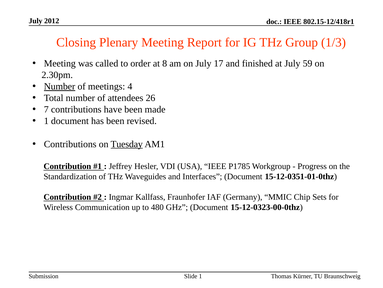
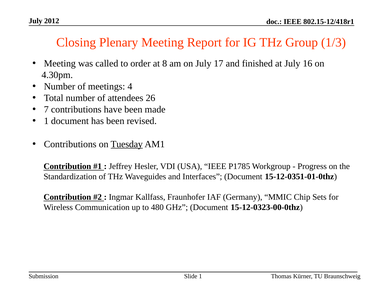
59: 59 -> 16
2.30pm: 2.30pm -> 4.30pm
Number at (60, 86) underline: present -> none
